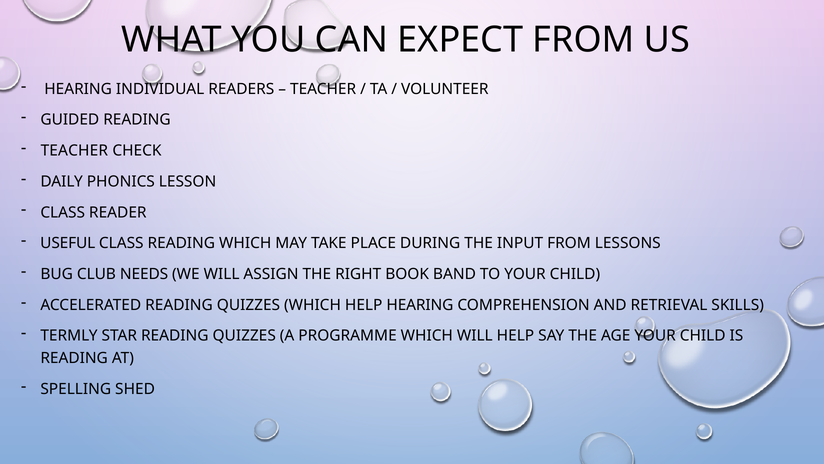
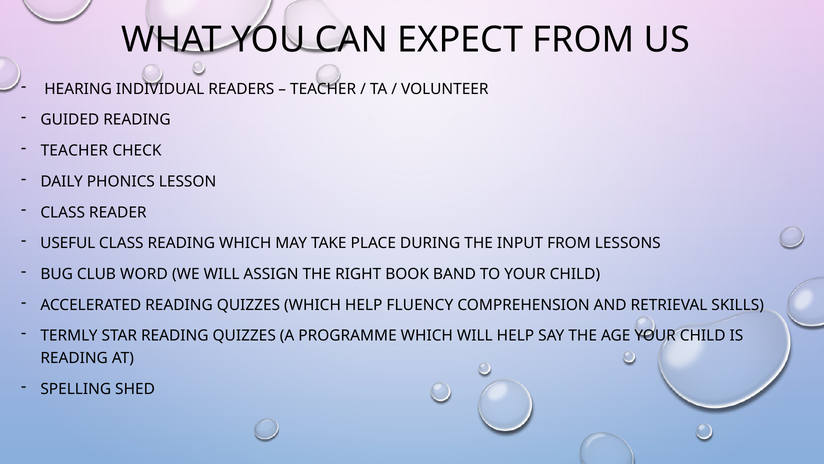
NEEDS: NEEDS -> WORD
HELP HEARING: HEARING -> FLUENCY
